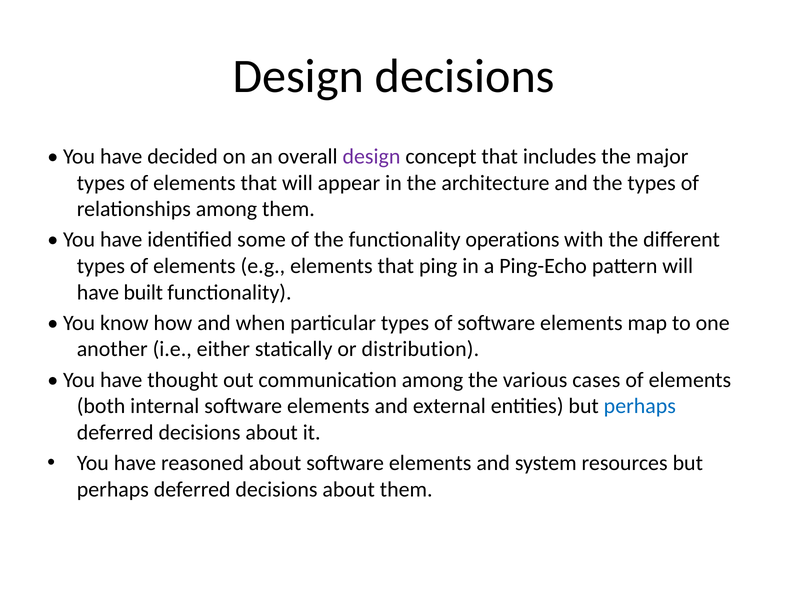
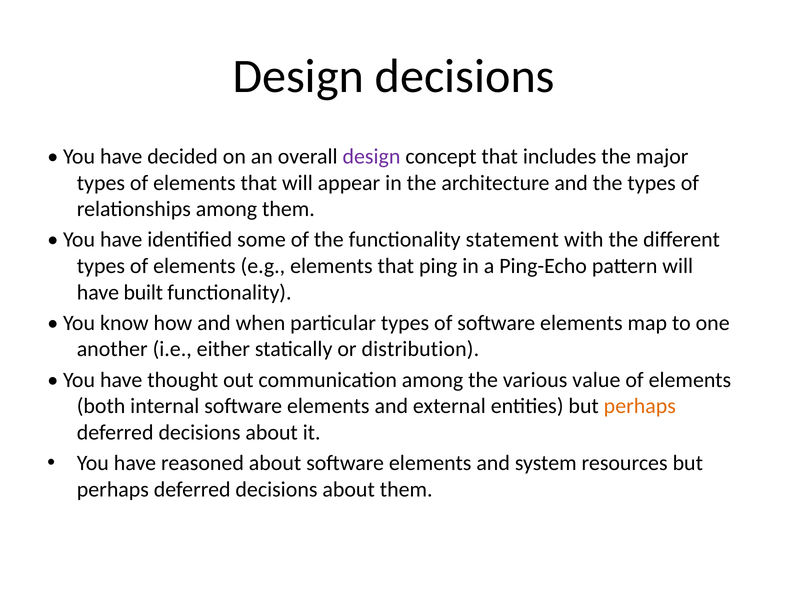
operations: operations -> statement
cases: cases -> value
perhaps at (640, 406) colour: blue -> orange
